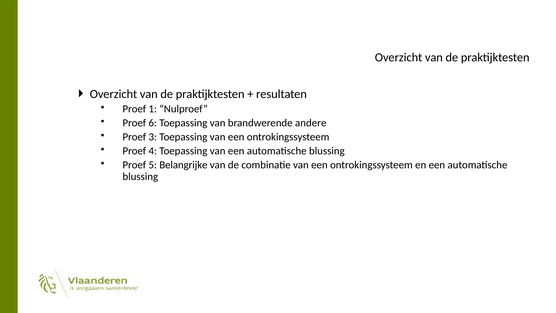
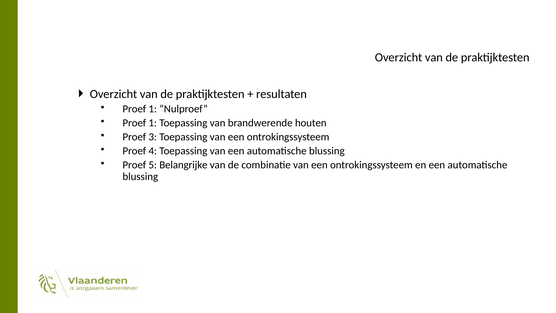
6 at (153, 123): 6 -> 1
andere: andere -> houten
